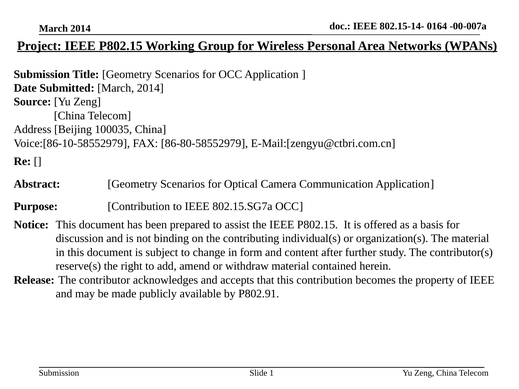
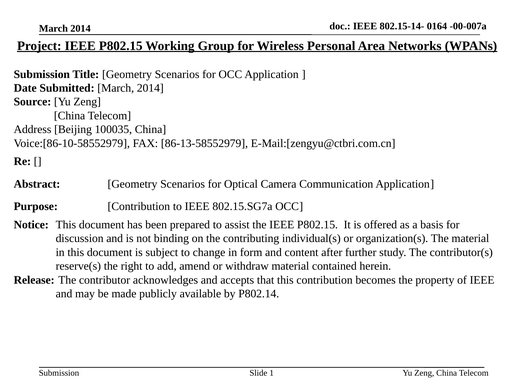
86-80-58552979: 86-80-58552979 -> 86-13-58552979
P802.91: P802.91 -> P802.14
